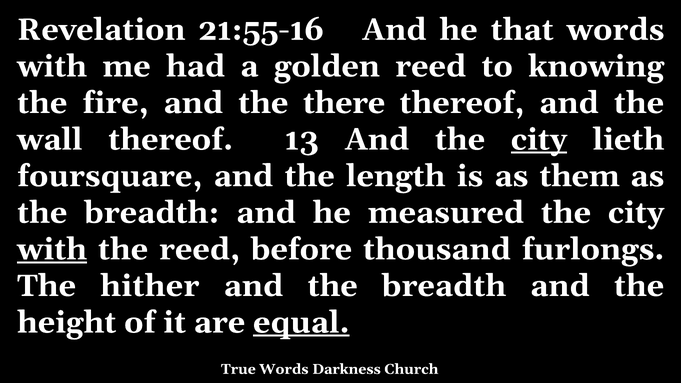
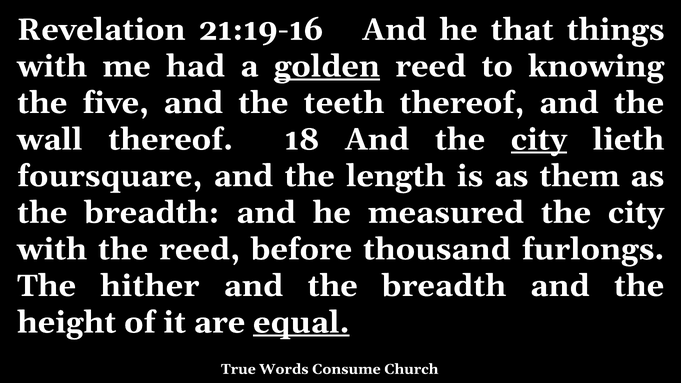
21:55-16: 21:55-16 -> 21:19-16
that words: words -> things
golden underline: none -> present
fire: fire -> five
there: there -> teeth
13: 13 -> 18
with at (52, 249) underline: present -> none
Darkness: Darkness -> Consume
